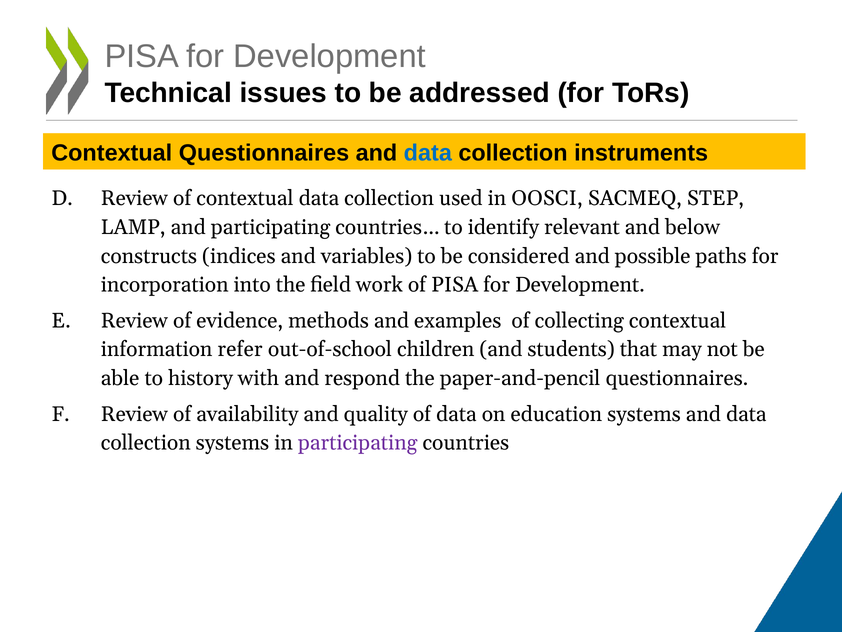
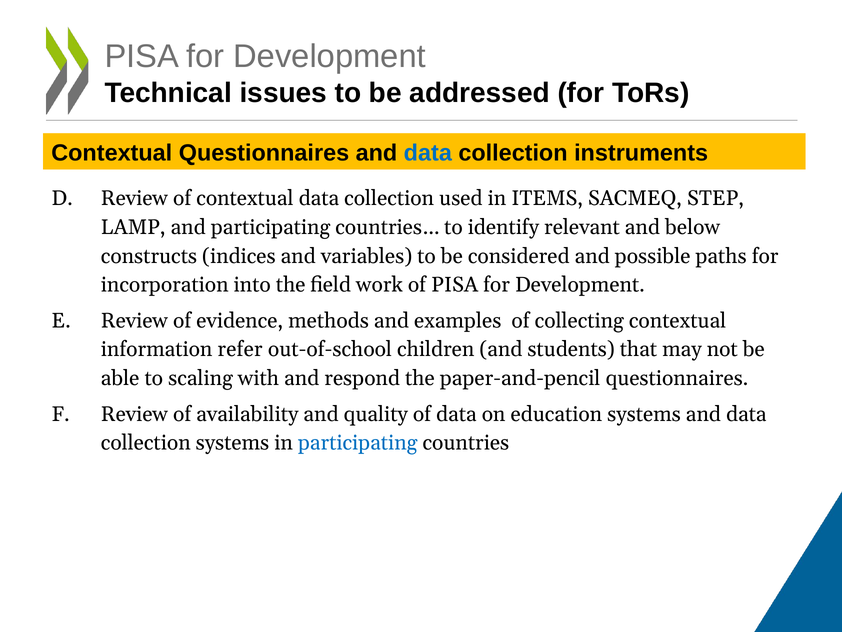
OOSCI: OOSCI -> ITEMS
history: history -> scaling
participating at (358, 443) colour: purple -> blue
